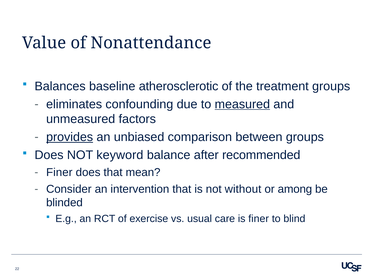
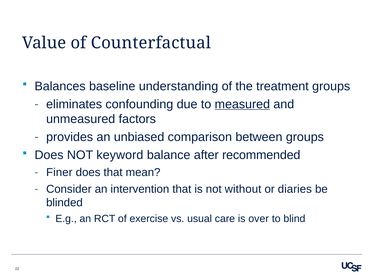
Nonattendance: Nonattendance -> Counterfactual
atherosclerotic: atherosclerotic -> understanding
provides underline: present -> none
among: among -> diaries
is finer: finer -> over
